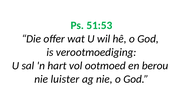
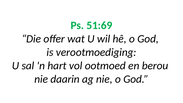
51:53: 51:53 -> 51:69
luister: luister -> daarin
